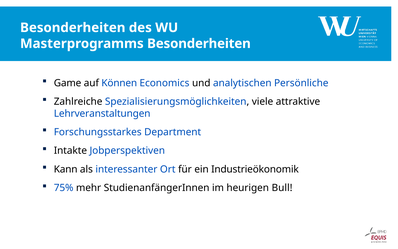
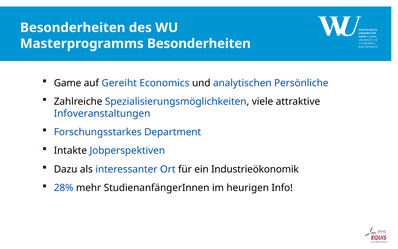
Können: Können -> Gereiht
Lehrveranstaltungen: Lehrveranstaltungen -> Infoveranstaltungen
Kann: Kann -> Dazu
75%: 75% -> 28%
Bull: Bull -> Info
